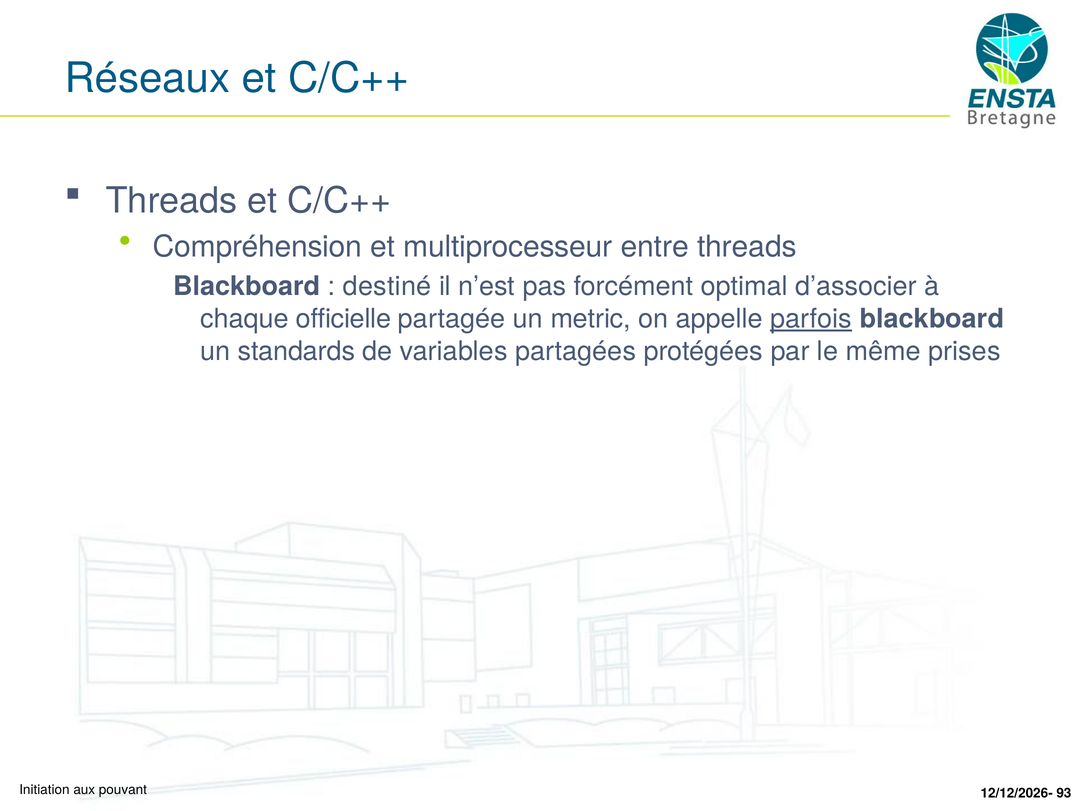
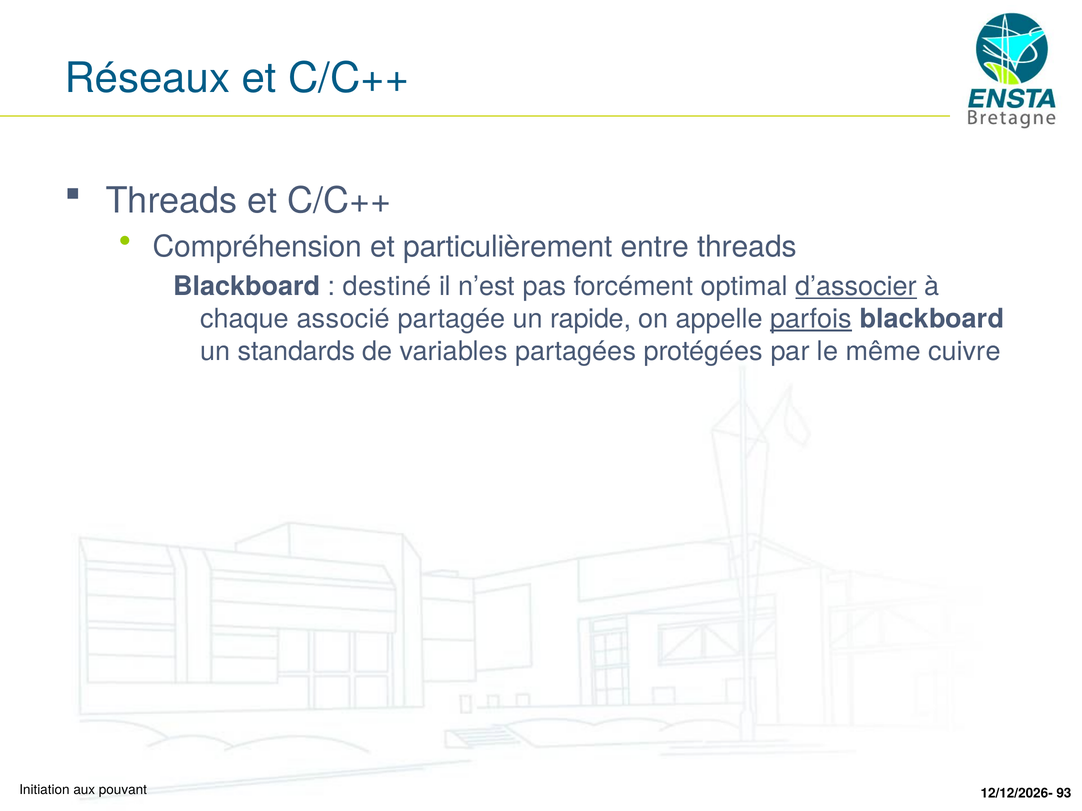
multiprocesseur: multiprocesseur -> particulièrement
d’associer underline: none -> present
officielle: officielle -> associé
metric: metric -> rapide
prises: prises -> cuivre
